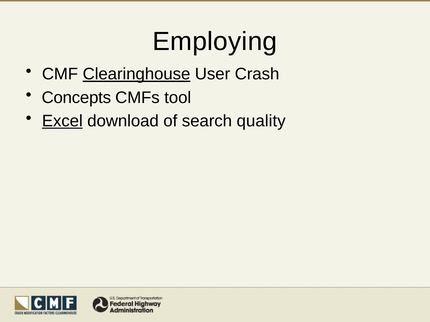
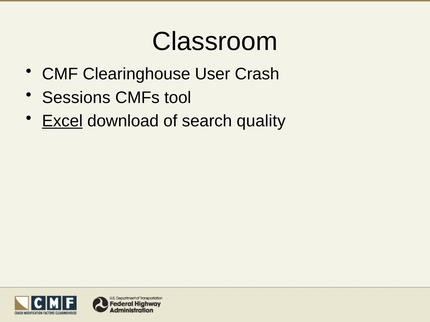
Employing: Employing -> Classroom
Clearinghouse underline: present -> none
Concepts: Concepts -> Sessions
